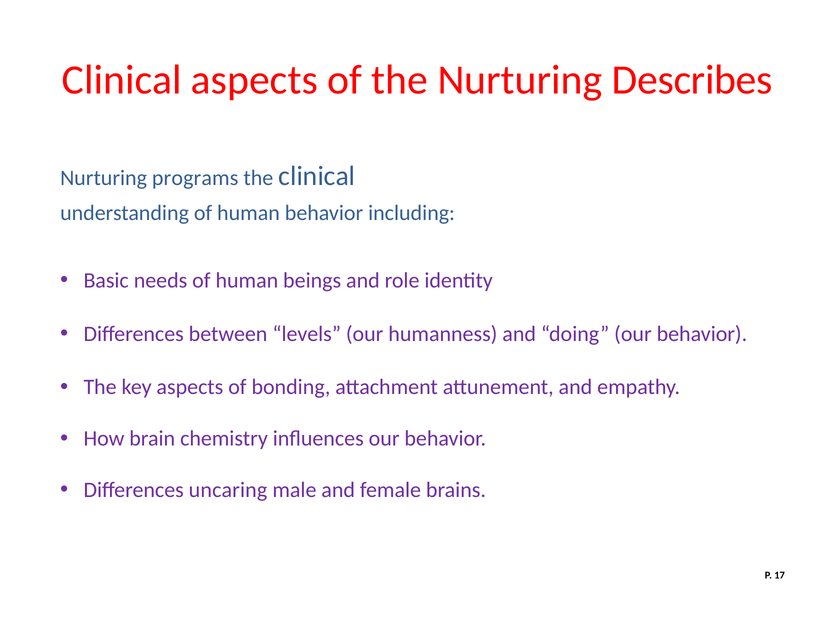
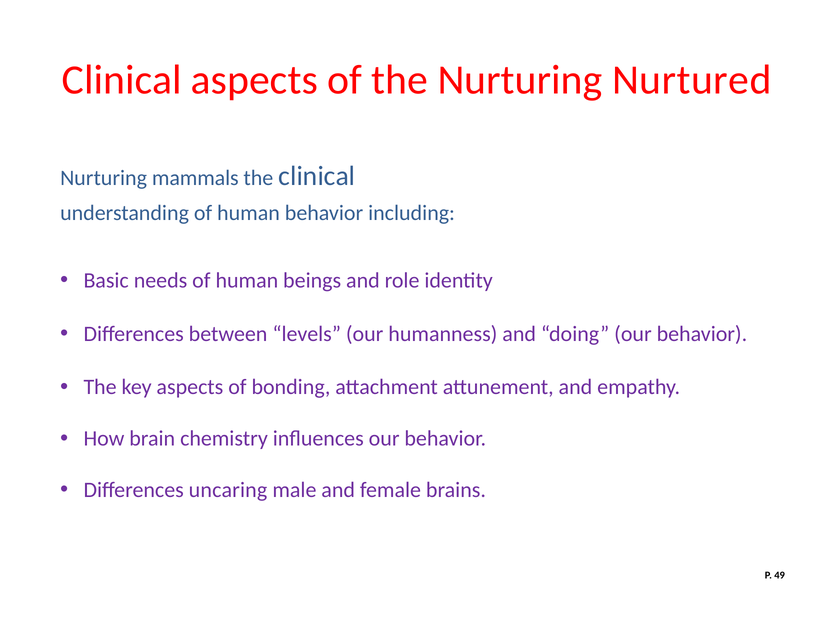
Describes: Describes -> Nurtured
programs: programs -> mammals
17: 17 -> 49
